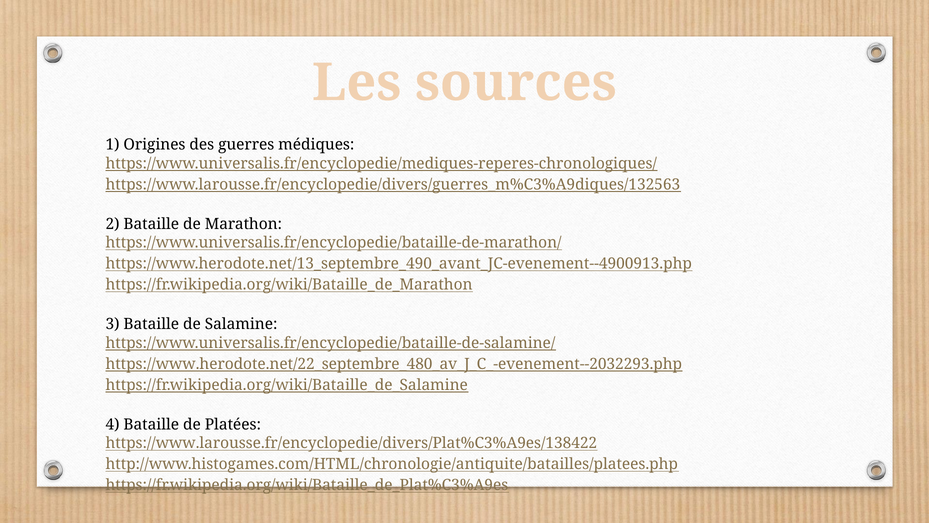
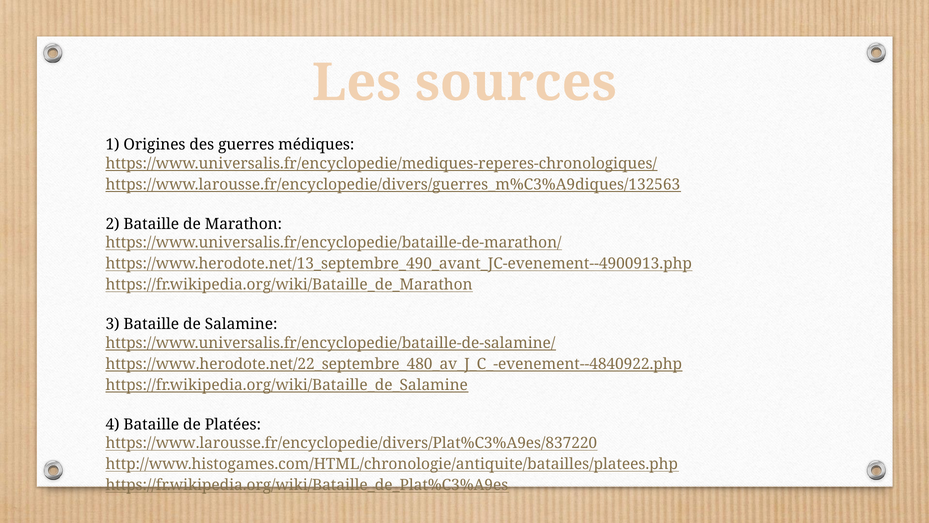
https://www.herodote.net/22_septembre_480_av_J_C_-evenement--2032293.php: https://www.herodote.net/22_septembre_480_av_J_C_-evenement--2032293.php -> https://www.herodote.net/22_septembre_480_av_J_C_-evenement--4840922.php
https://www.larousse.fr/encyclopedie/divers/Plat%C3%A9es/138422: https://www.larousse.fr/encyclopedie/divers/Plat%C3%A9es/138422 -> https://www.larousse.fr/encyclopedie/divers/Plat%C3%A9es/837220
